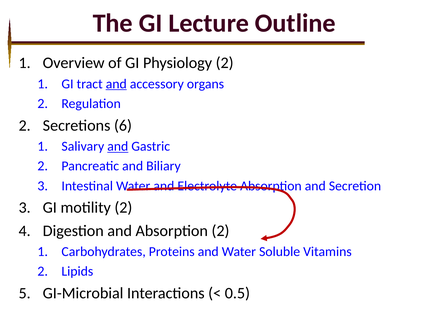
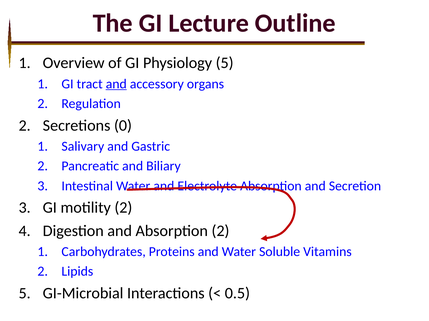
Physiology 2: 2 -> 5
6: 6 -> 0
and at (118, 147) underline: present -> none
